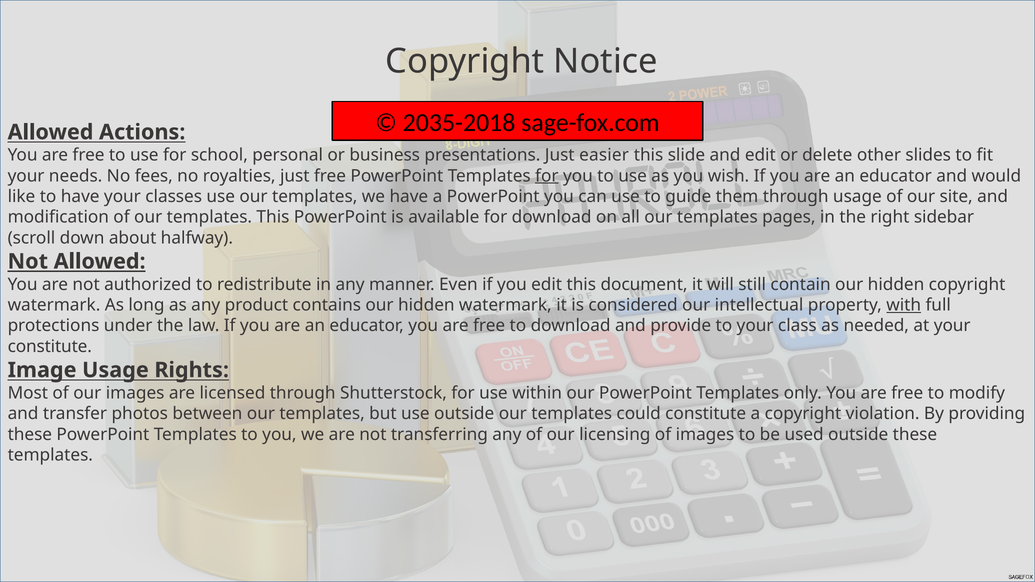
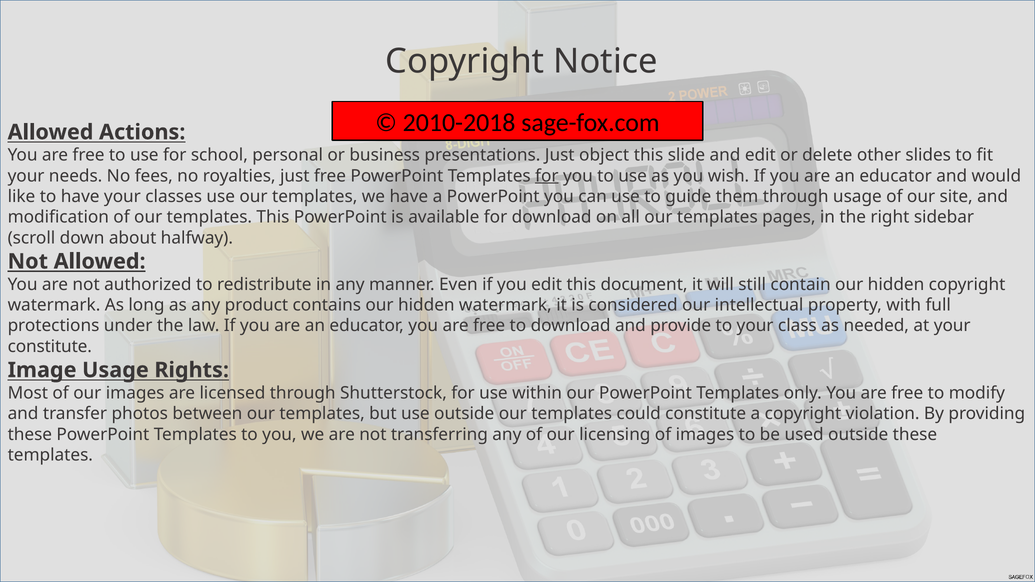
2035-2018: 2035-2018 -> 2010-2018
easier: easier -> object
with underline: present -> none
